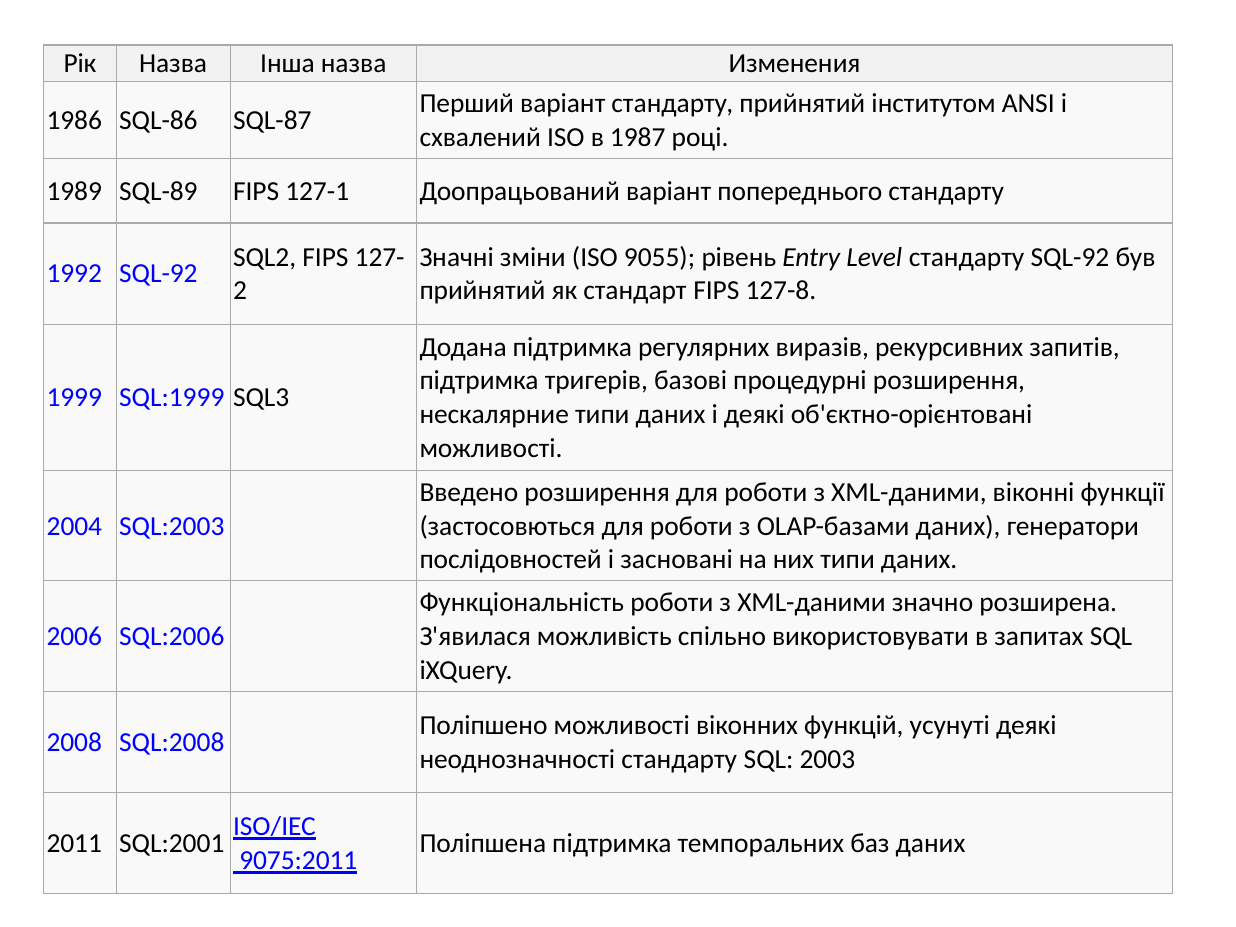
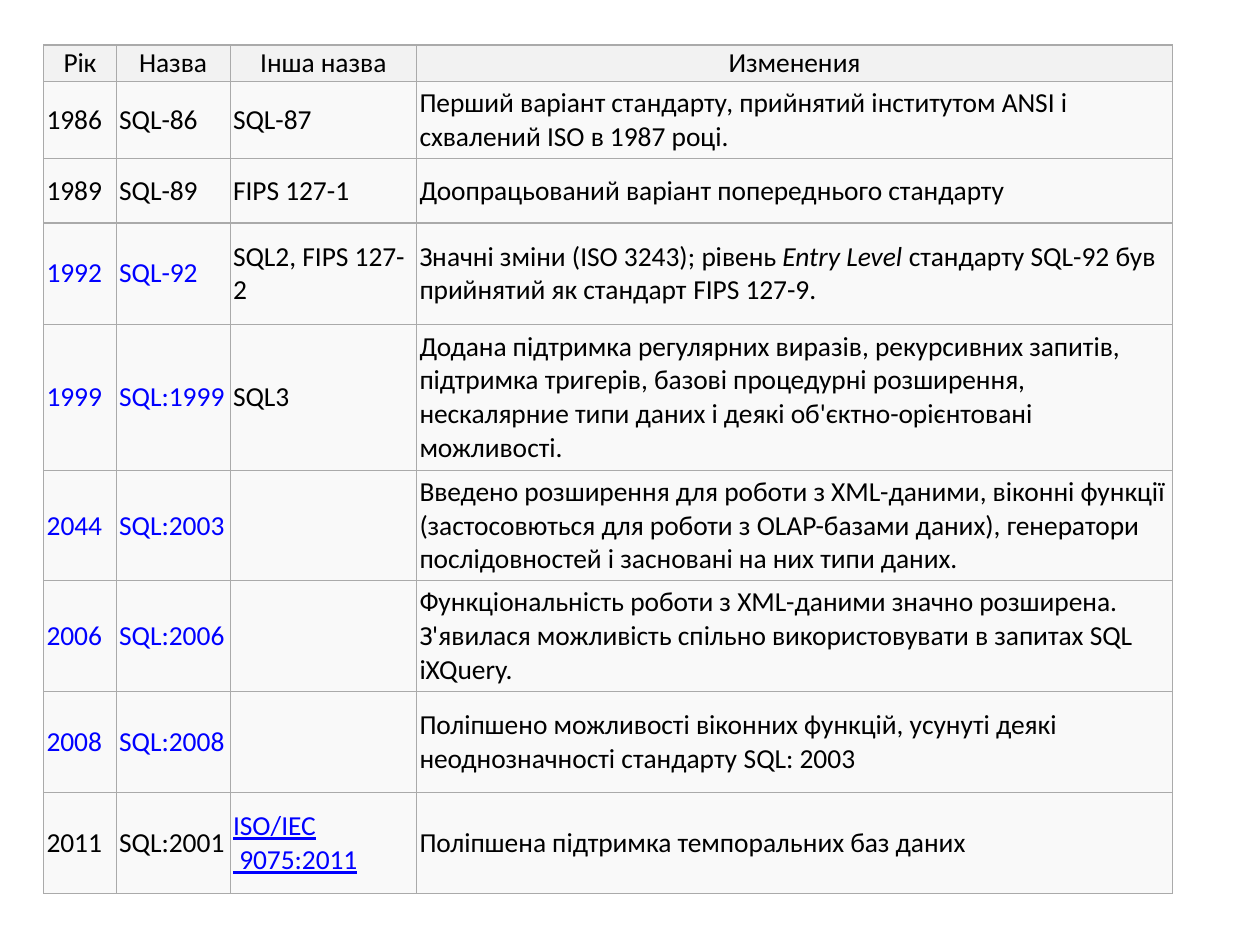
9055: 9055 -> 3243
127-8: 127-8 -> 127-9
2004: 2004 -> 2044
